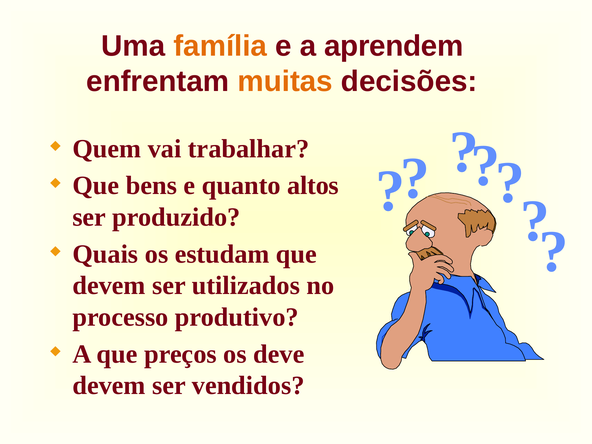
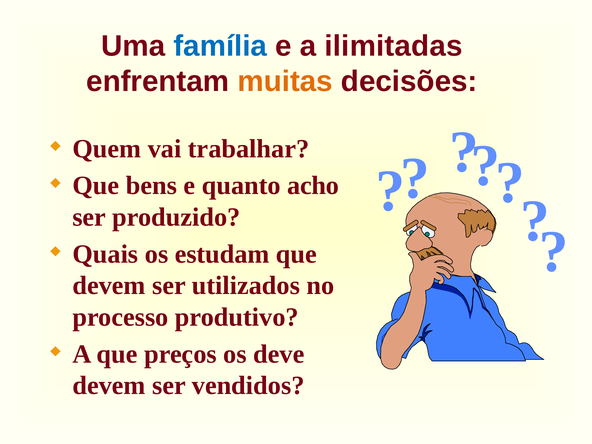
família colour: orange -> blue
aprendem: aprendem -> ilimitadas
altos: altos -> acho
